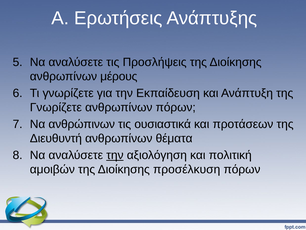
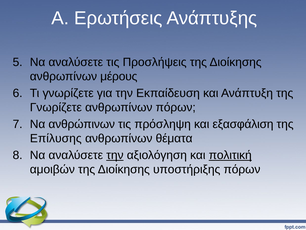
ουσιαστικά: ουσιαστικά -> πρόσληψη
προτάσεων: προτάσεων -> εξασφάλιση
Διευθυντή: Διευθυντή -> Επίλυσης
πολιτική underline: none -> present
προσέλκυση: προσέλκυση -> υποστήριξης
